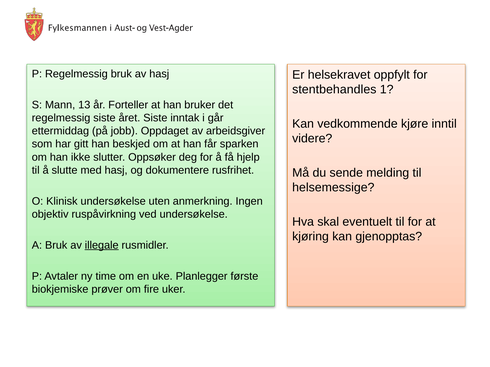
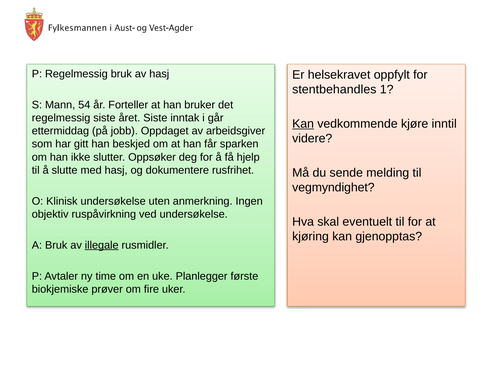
13: 13 -> 54
Kan at (303, 124) underline: none -> present
helsemessige: helsemessige -> vegmyndighet
